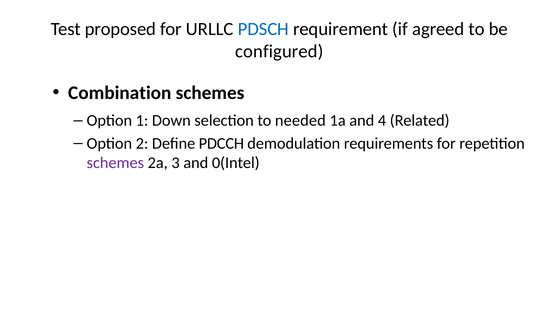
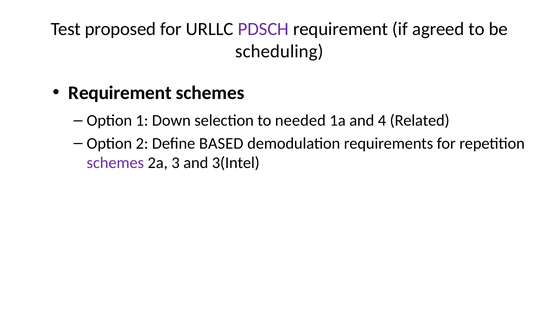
PDSCH colour: blue -> purple
configured: configured -> scheduling
Combination at (120, 93): Combination -> Requirement
PDCCH: PDCCH -> BASED
0(Intel: 0(Intel -> 3(Intel
